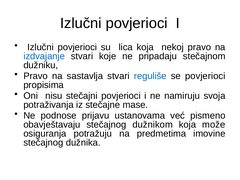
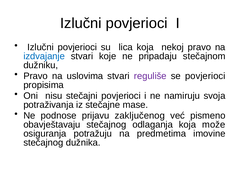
sastavlja: sastavlja -> uslovima
reguliše colour: blue -> purple
ustanovama: ustanovama -> zaključenog
dužnikom: dužnikom -> odlaganja
